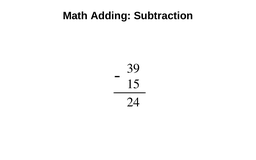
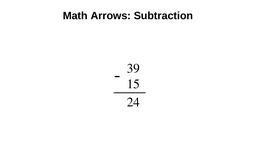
Adding: Adding -> Arrows
